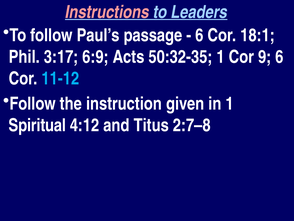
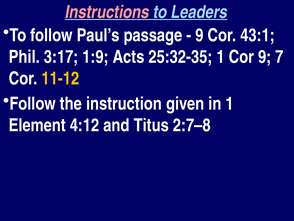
6 at (199, 35): 6 -> 9
18:1: 18:1 -> 43:1
6:9: 6:9 -> 1:9
50:32-35: 50:32-35 -> 25:32-35
9 6: 6 -> 7
11-12 colour: light blue -> yellow
Spiritual: Spiritual -> Element
